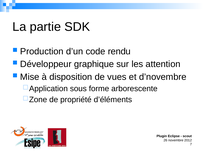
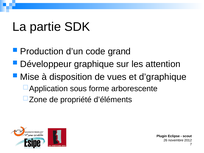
rendu: rendu -> grand
d’novembre: d’novembre -> d’graphique
